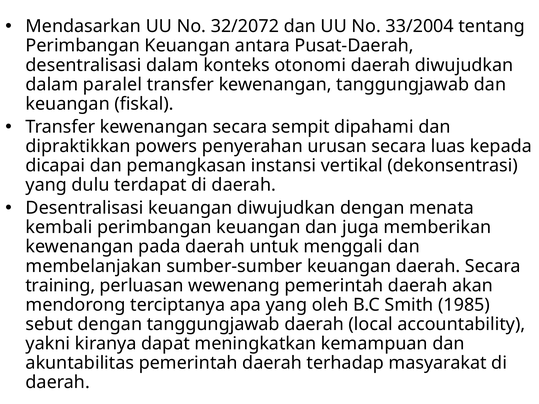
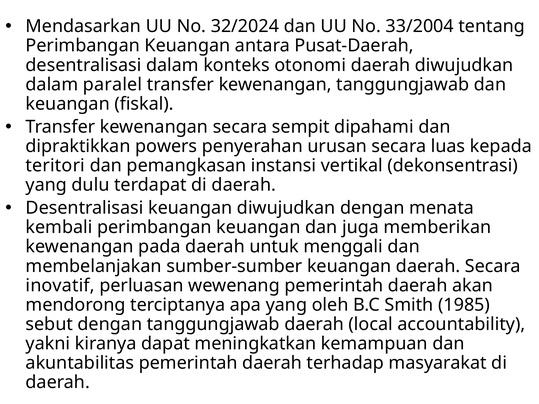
32/2072: 32/2072 -> 32/2024
dicapai: dicapai -> teritori
training: training -> inovatif
